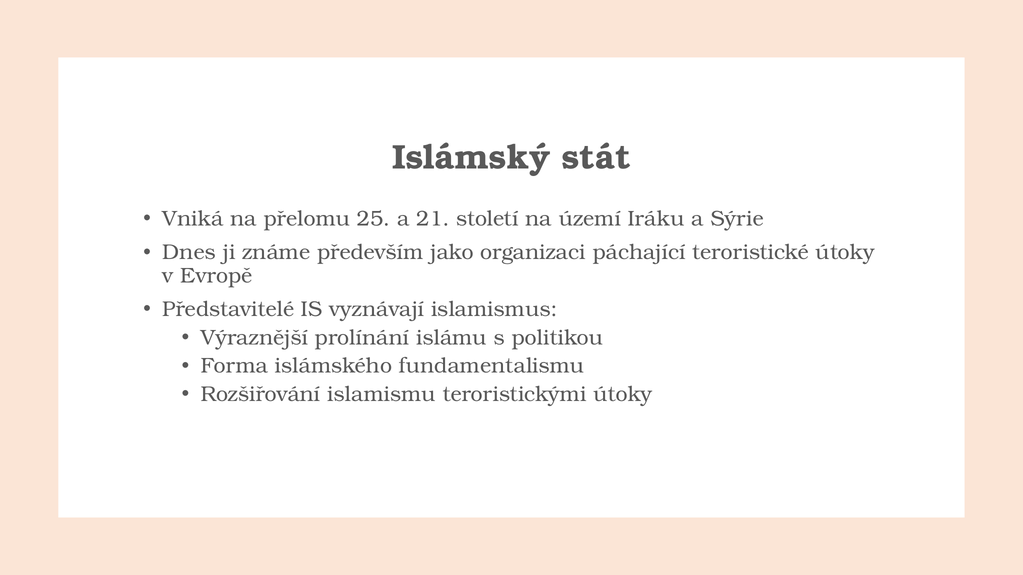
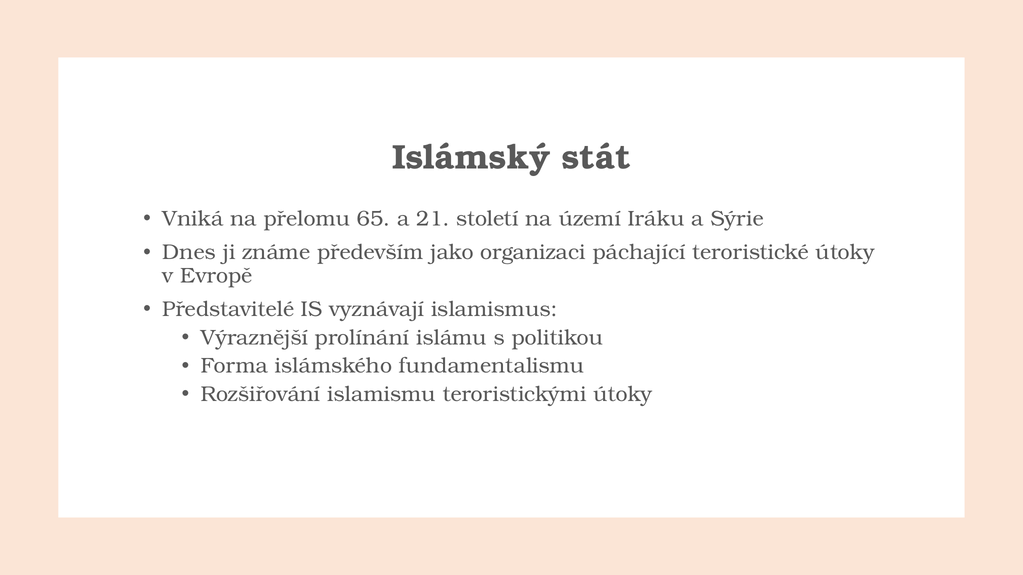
25: 25 -> 65
